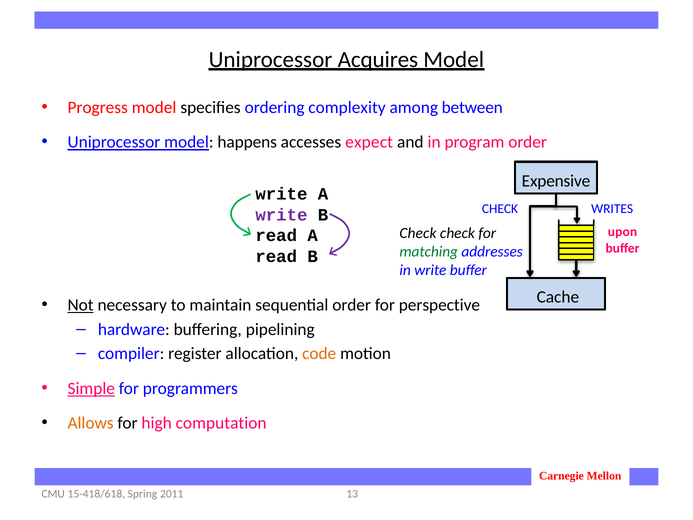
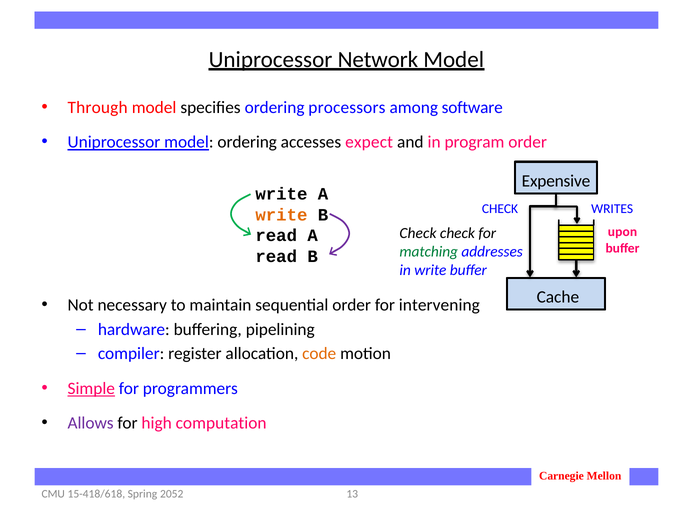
Acquires: Acquires -> Network
Progress: Progress -> Through
complexity: complexity -> processors
between: between -> software
model happens: happens -> ordering
write at (281, 215) colour: purple -> orange
Not underline: present -> none
perspective: perspective -> intervening
Allows colour: orange -> purple
2011: 2011 -> 2052
